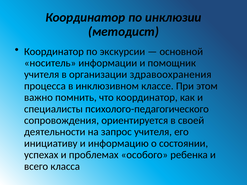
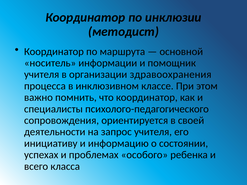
экскурсии: экскурсии -> маршрута
